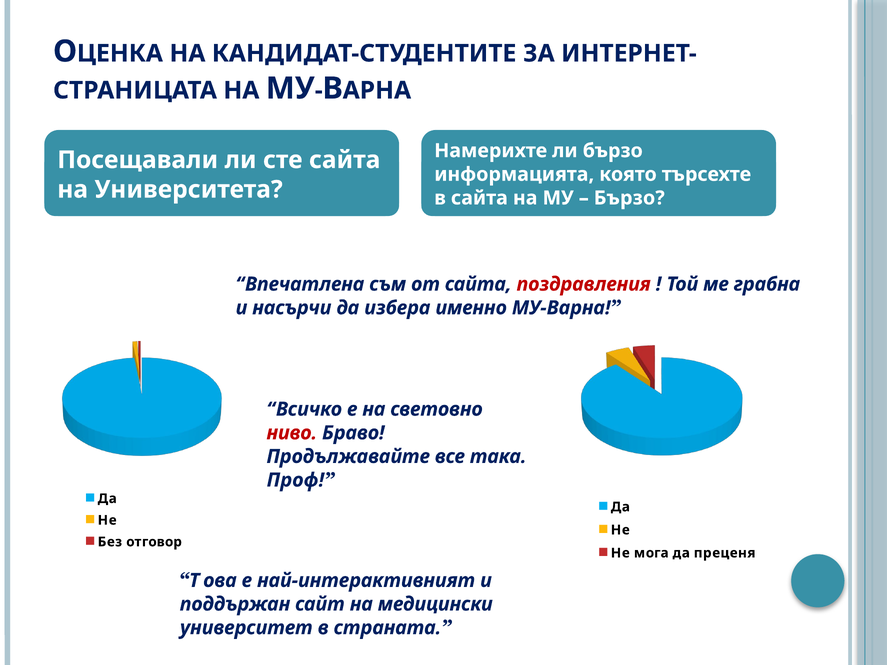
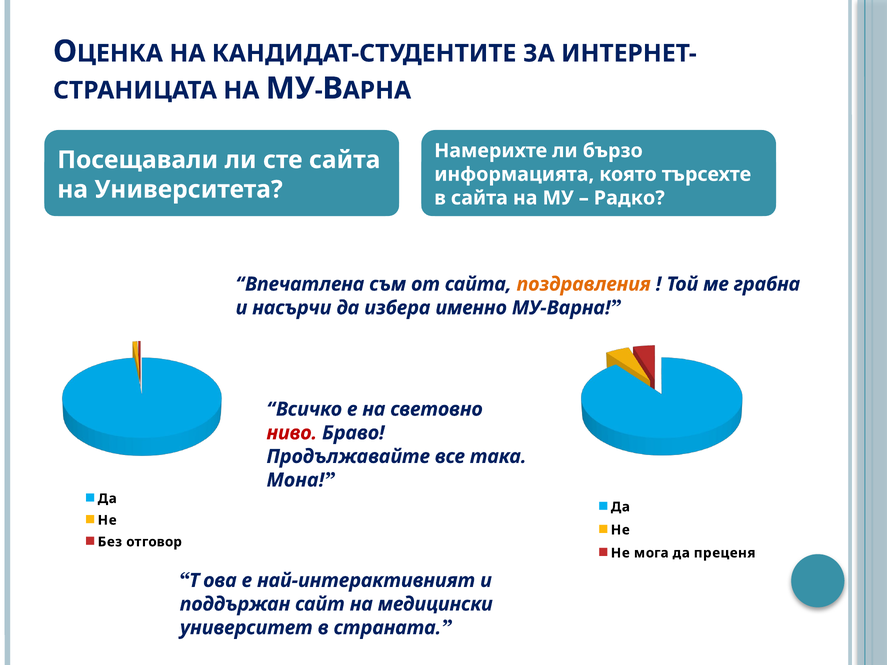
Бързо at (629, 198): Бързо -> Радко
поздравления colour: red -> orange
Проф: Проф -> Мона
